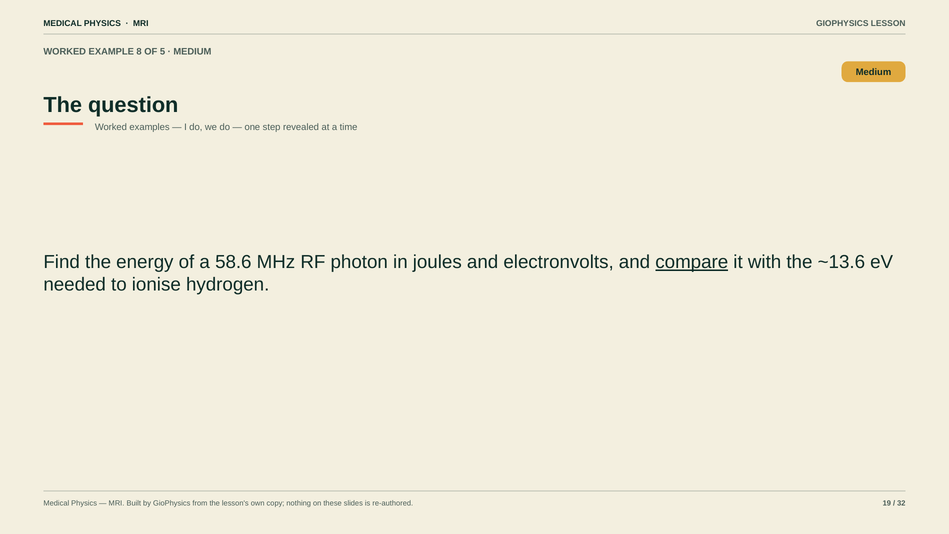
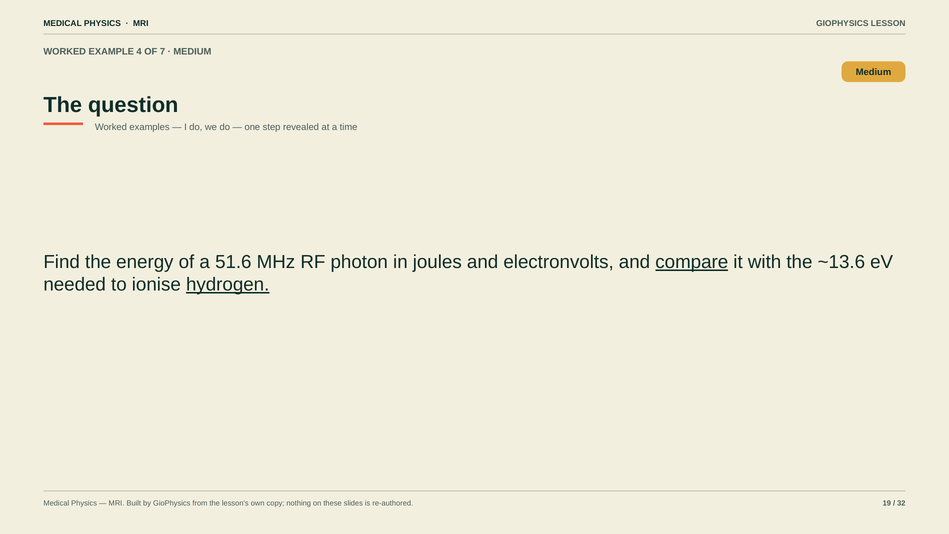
8: 8 -> 4
5: 5 -> 7
58.6: 58.6 -> 51.6
hydrogen underline: none -> present
